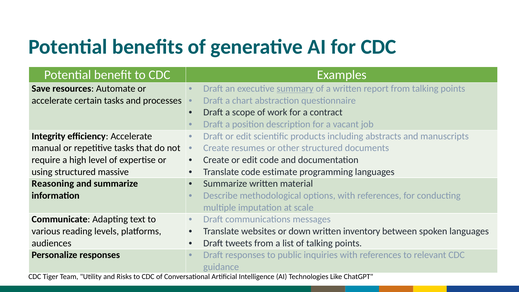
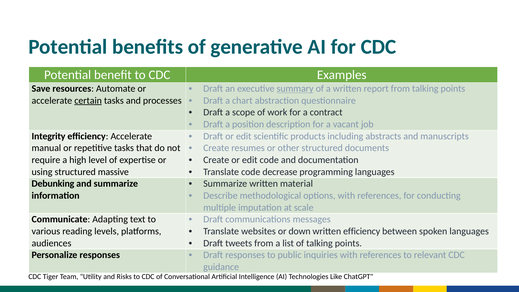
certain underline: none -> present
estimate: estimate -> decrease
Reasoning: Reasoning -> Debunking
written inventory: inventory -> efficiency
